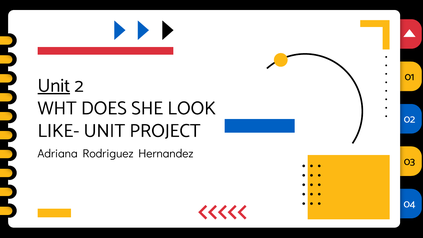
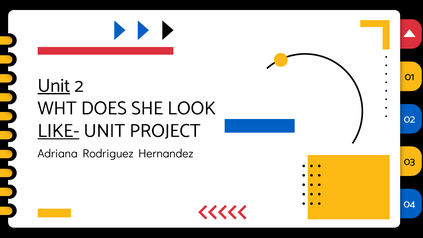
LIKE- underline: none -> present
